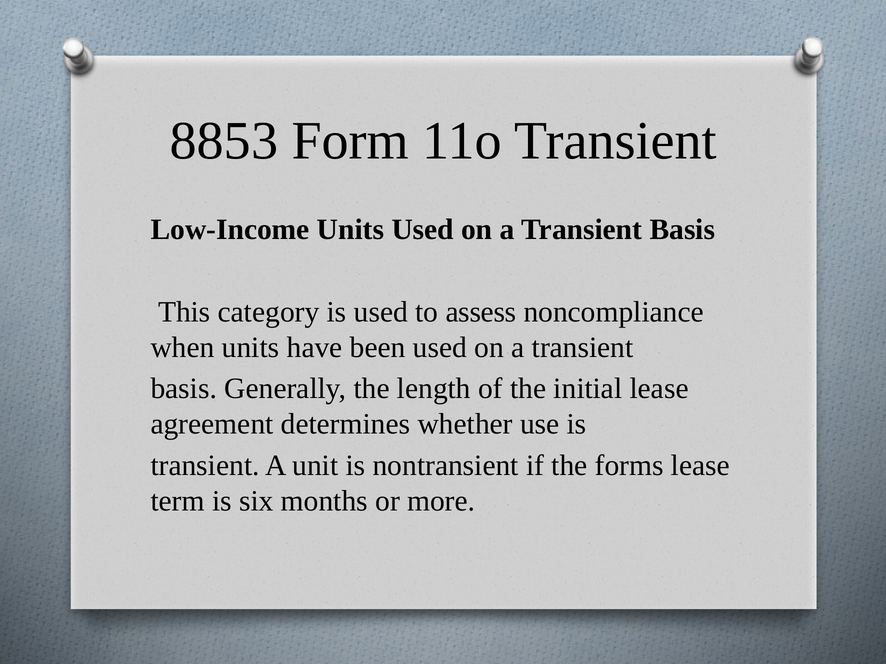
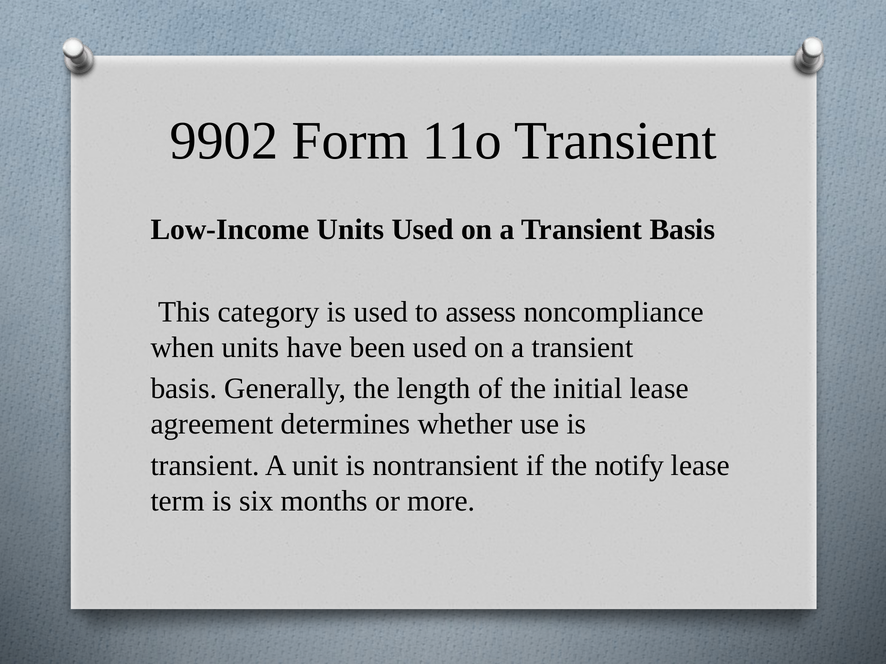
8853: 8853 -> 9902
forms: forms -> notify
